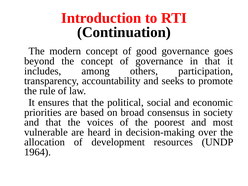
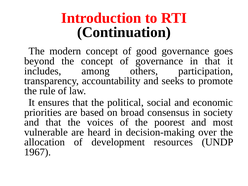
1964: 1964 -> 1967
